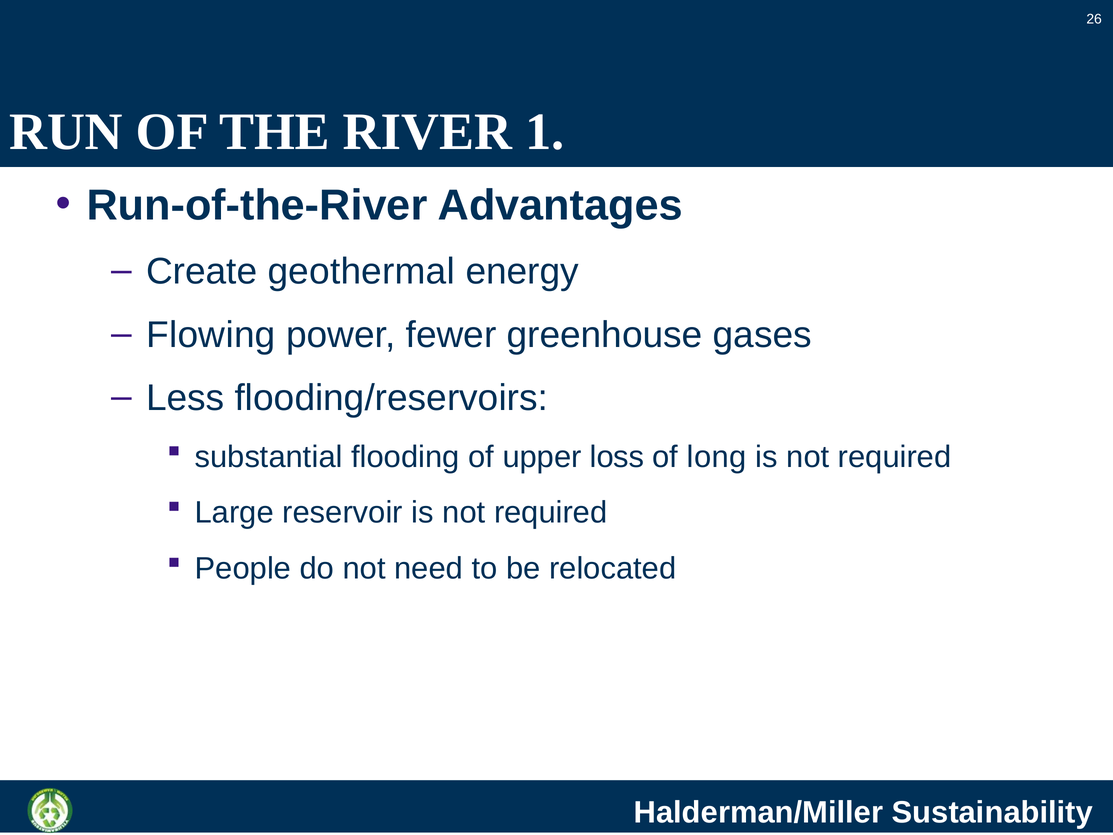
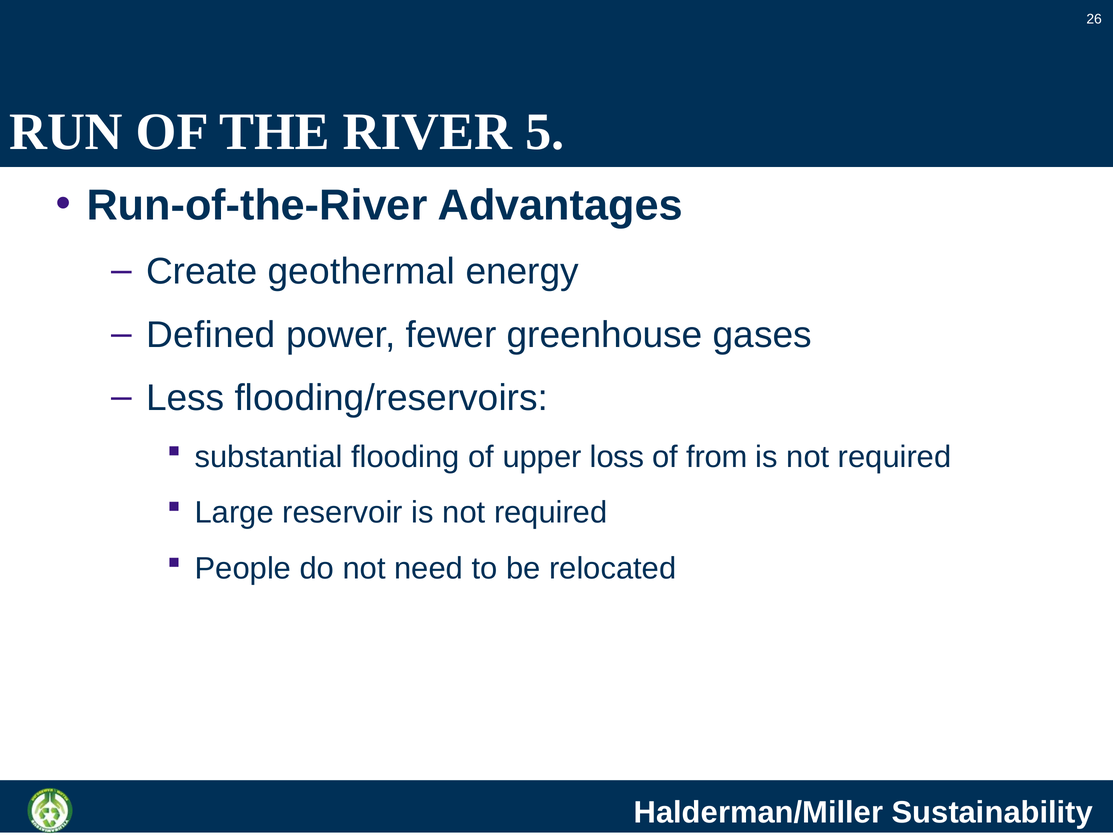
1: 1 -> 5
Flowing: Flowing -> Defined
long: long -> from
